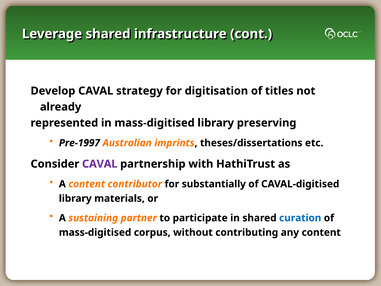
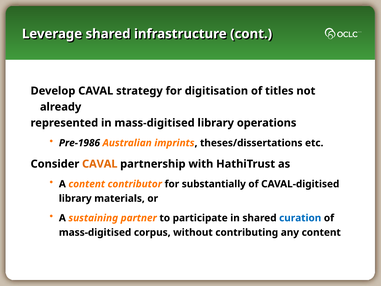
preserving: preserving -> operations
Pre-1997: Pre-1997 -> Pre-1986
CAVAL at (100, 164) colour: purple -> orange
